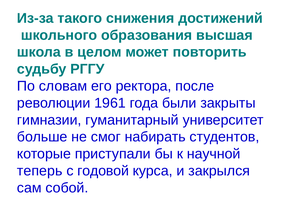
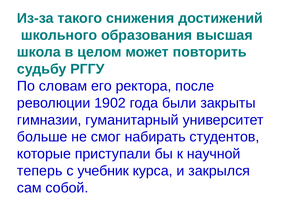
1961: 1961 -> 1902
годовой: годовой -> учебник
